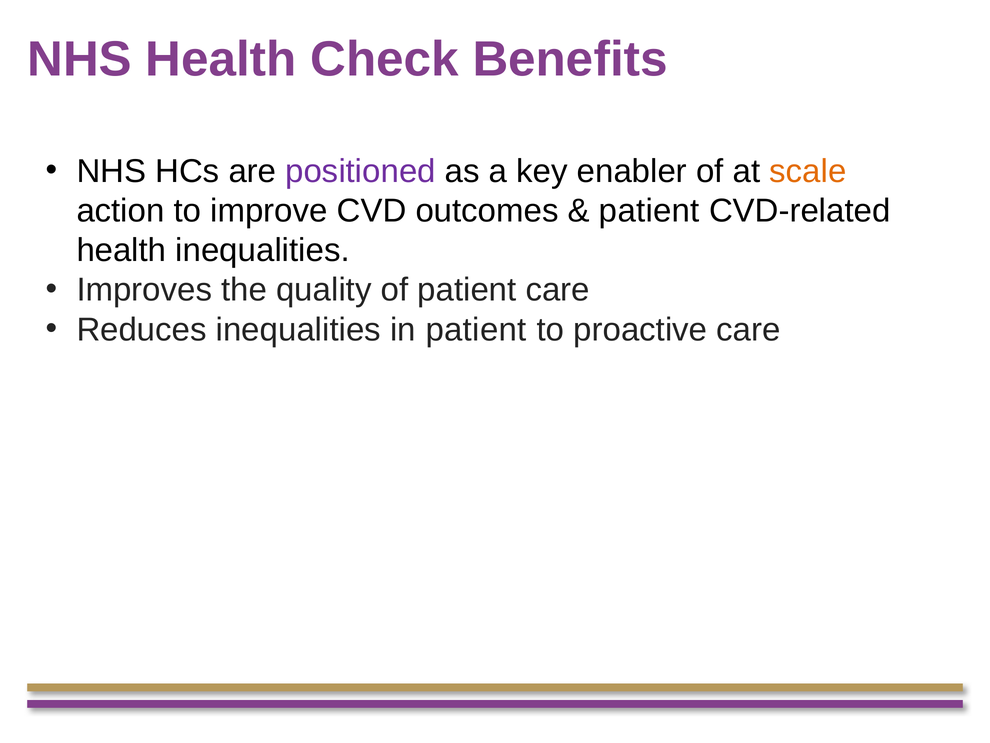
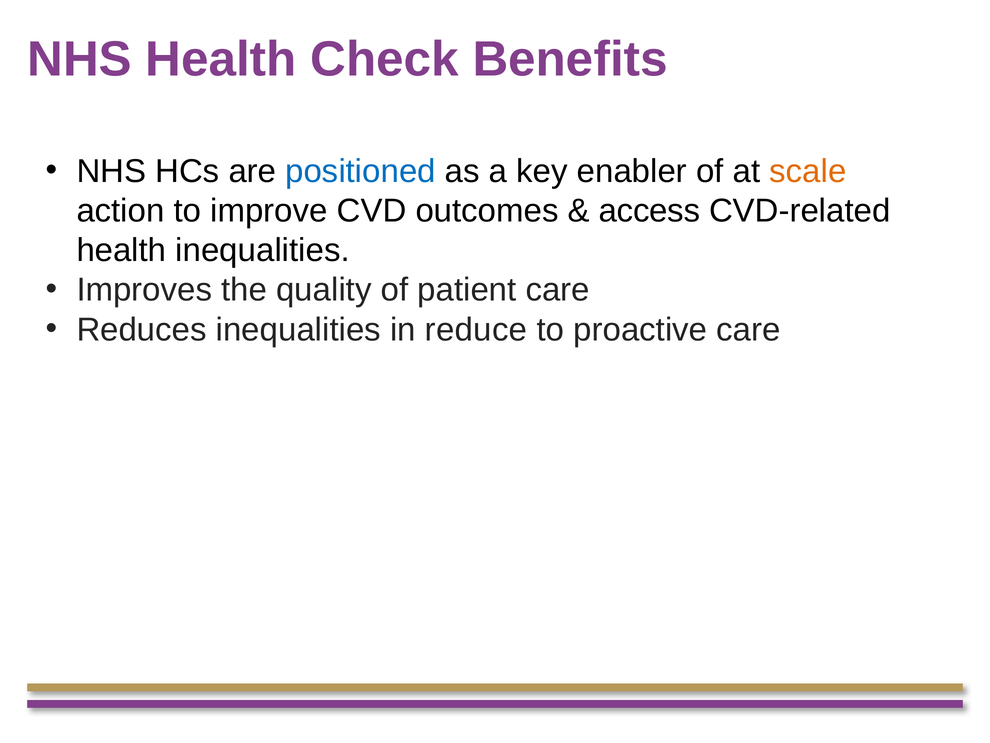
positioned colour: purple -> blue
patient at (649, 211): patient -> access
in patient: patient -> reduce
